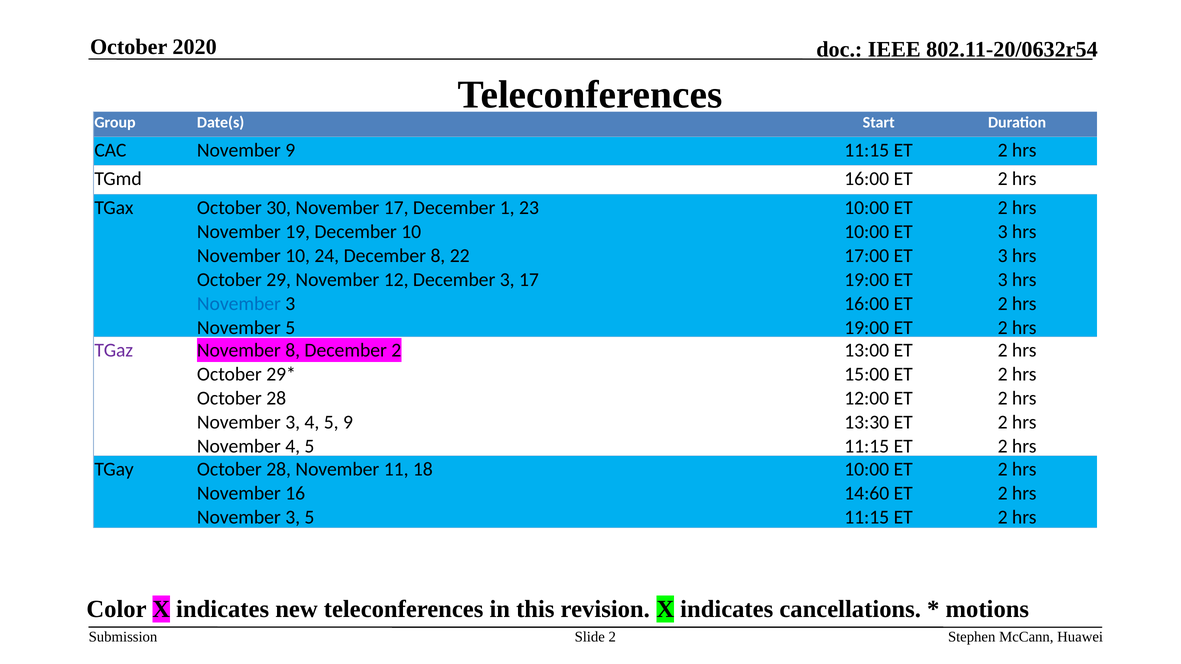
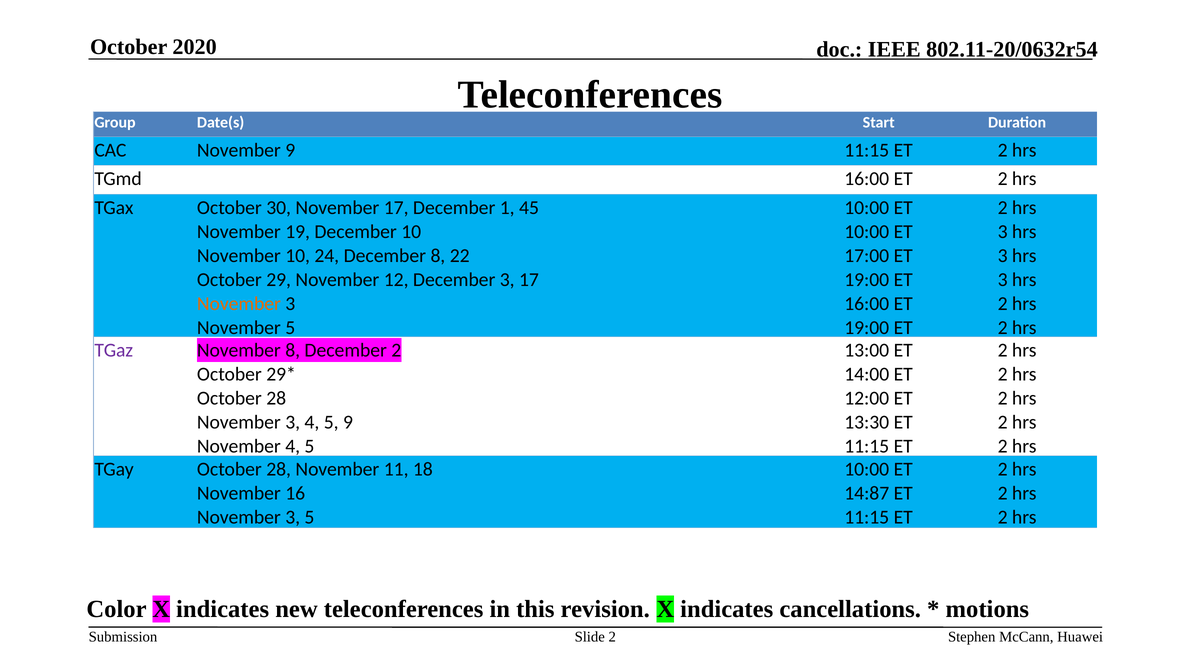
23: 23 -> 45
November at (239, 304) colour: blue -> orange
15:00: 15:00 -> 14:00
14:60: 14:60 -> 14:87
